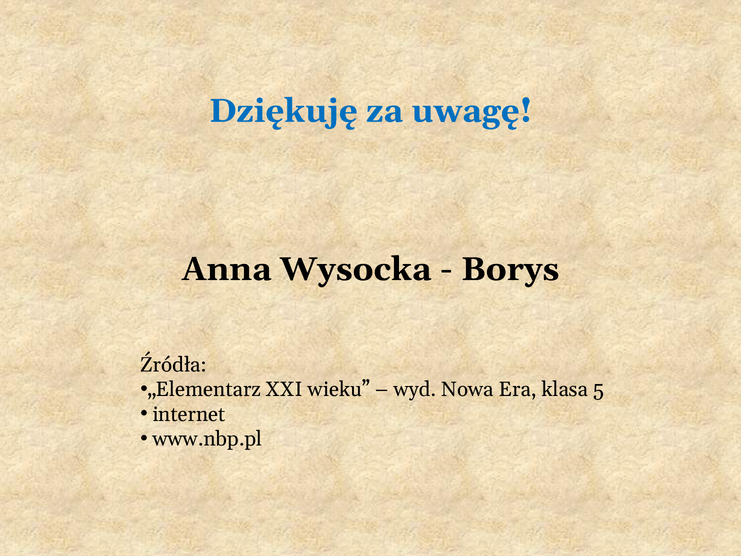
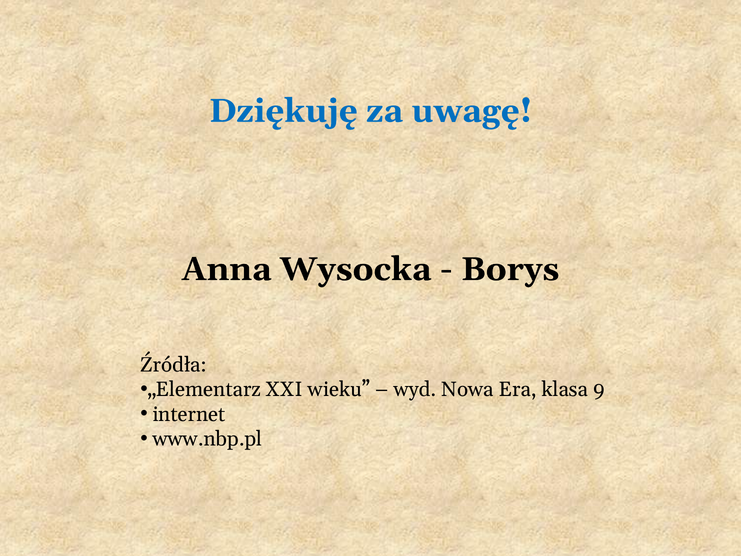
5: 5 -> 9
